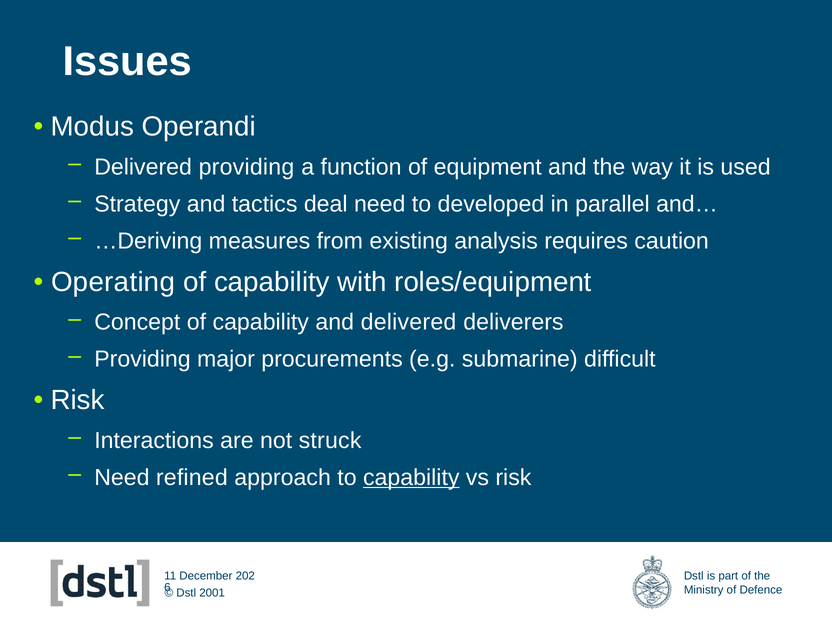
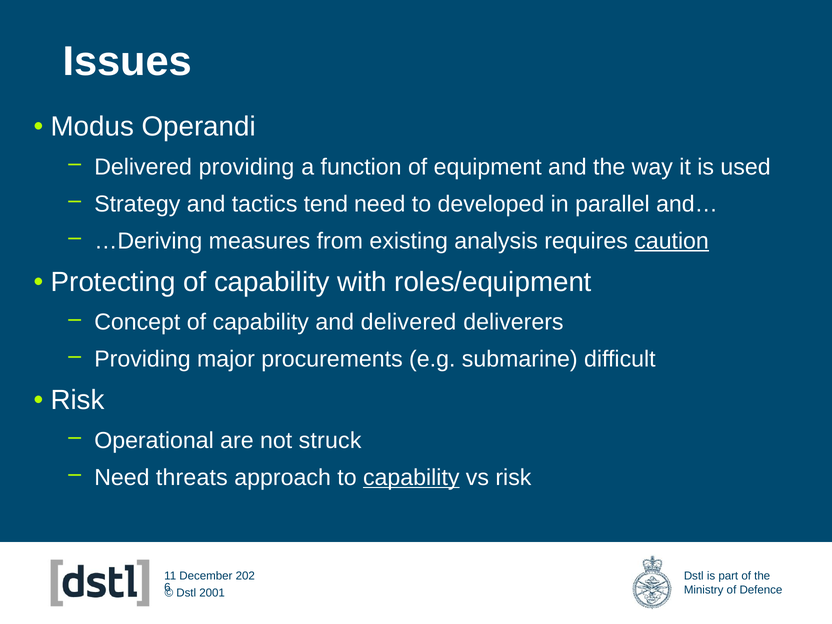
deal: deal -> tend
caution underline: none -> present
Operating: Operating -> Protecting
Interactions: Interactions -> Operational
refined: refined -> threats
